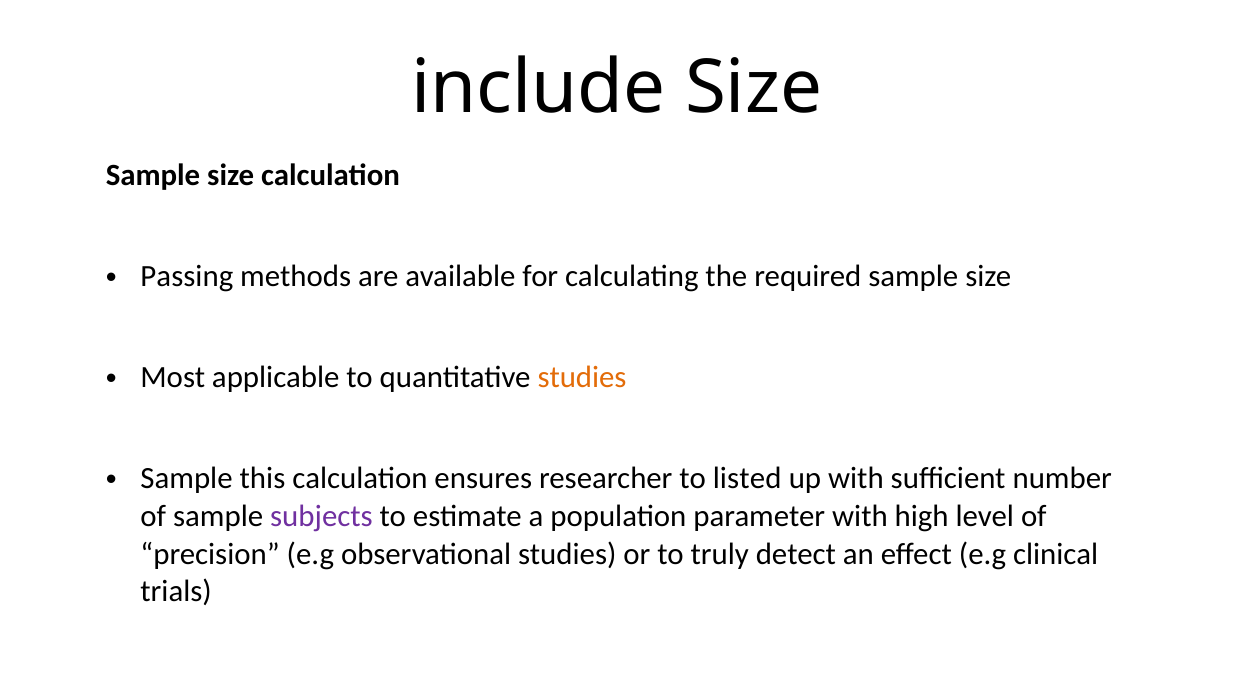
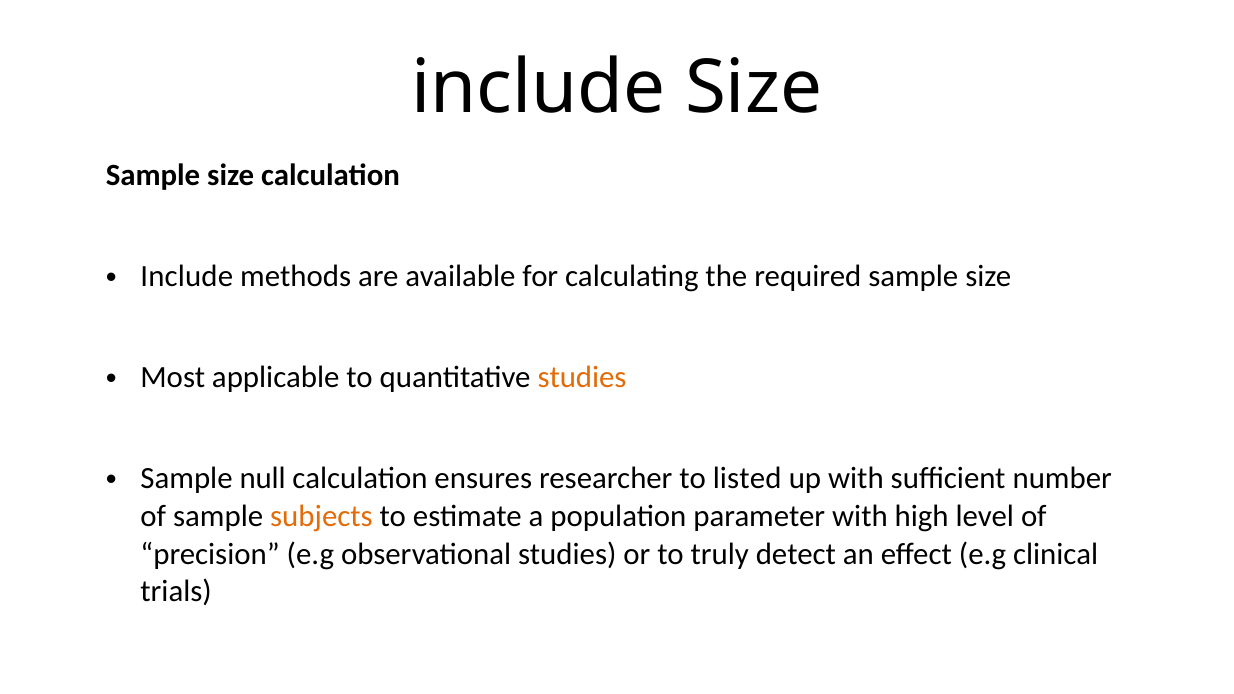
Passing at (187, 277): Passing -> Include
this: this -> null
subjects colour: purple -> orange
